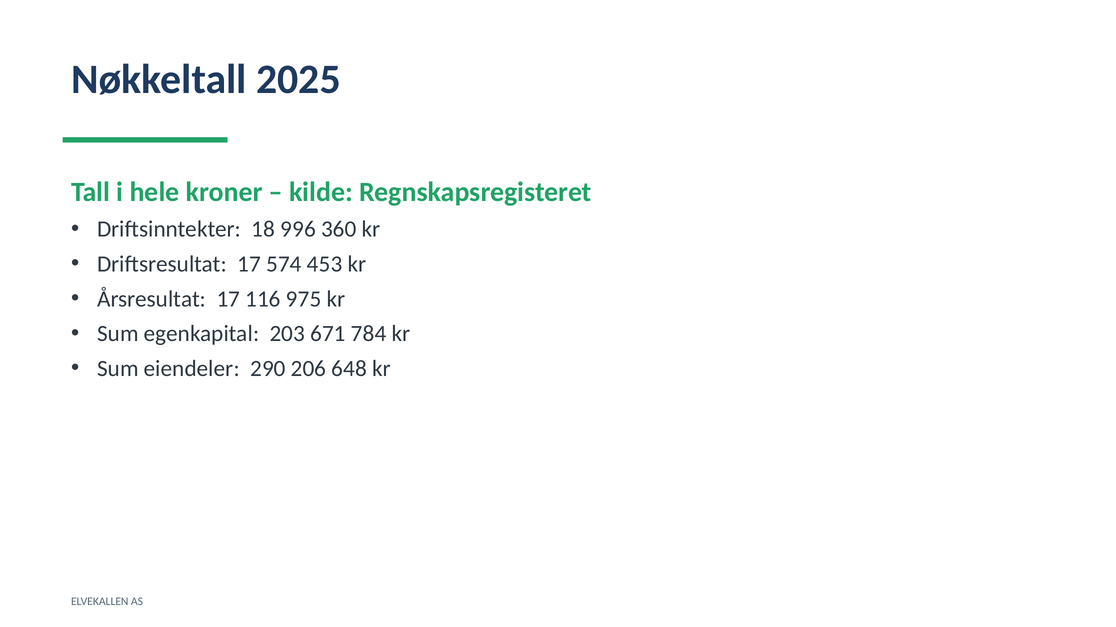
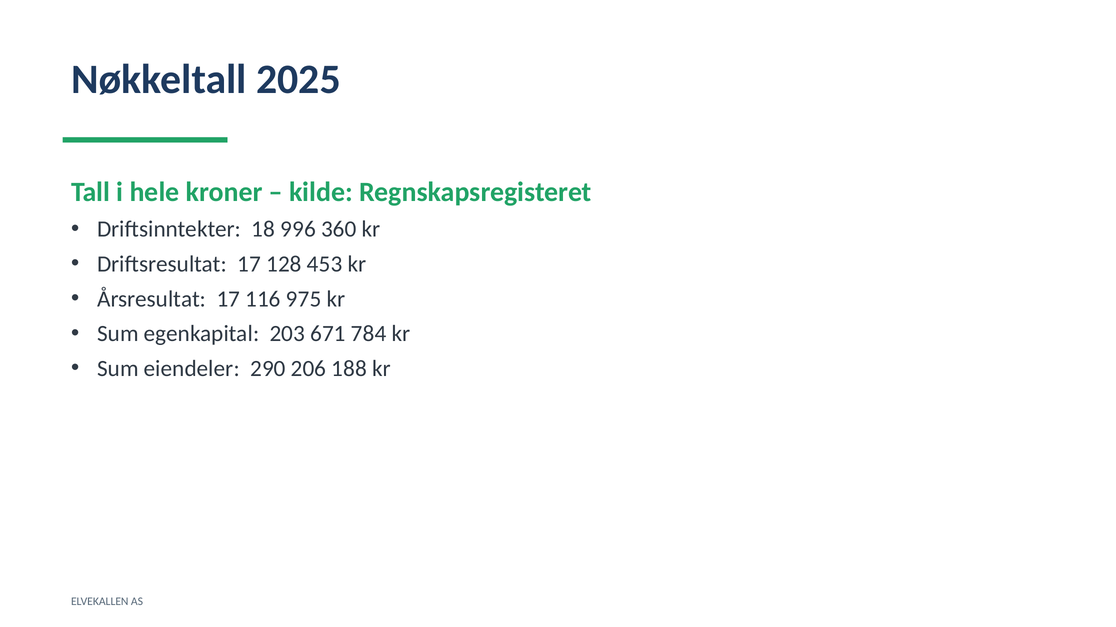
574: 574 -> 128
648: 648 -> 188
